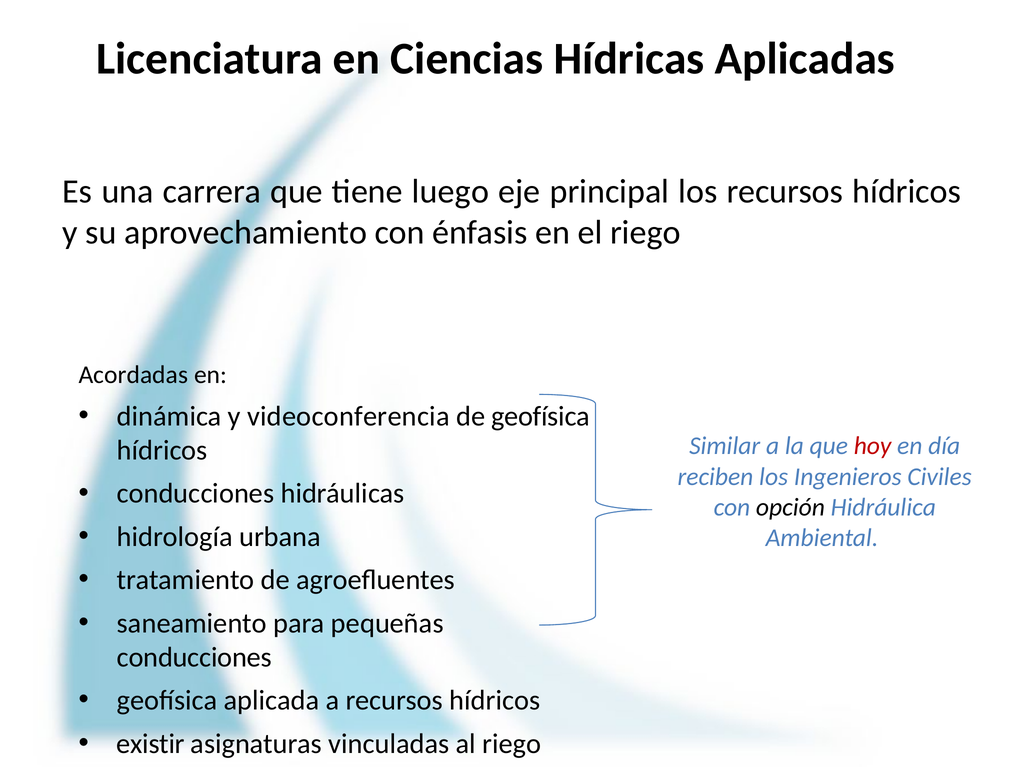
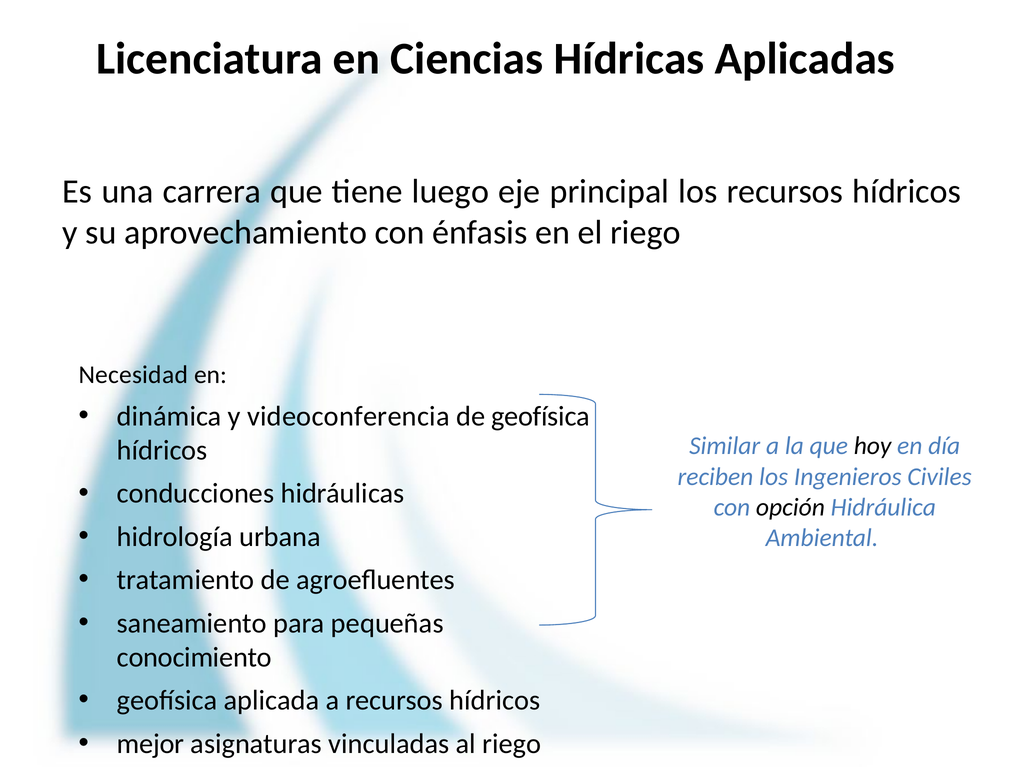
Acordadas: Acordadas -> Necesidad
hoy colour: red -> black
conducciones at (194, 657): conducciones -> conocimiento
existir: existir -> mejor
